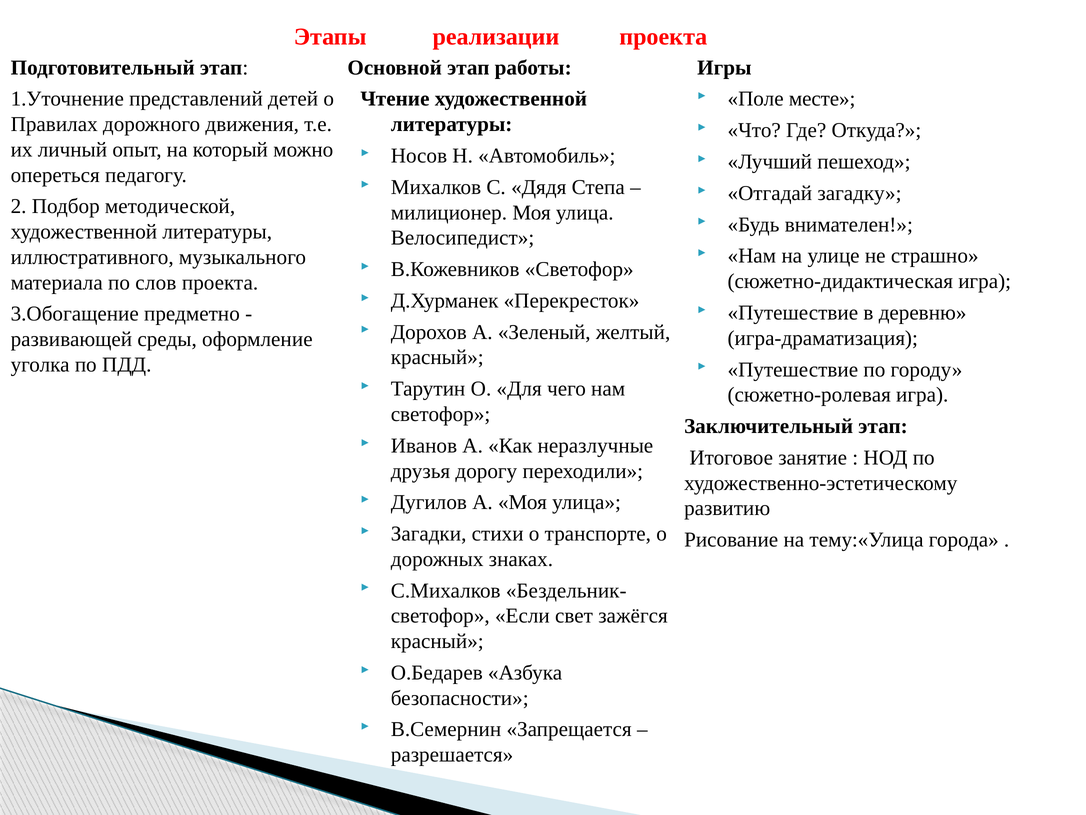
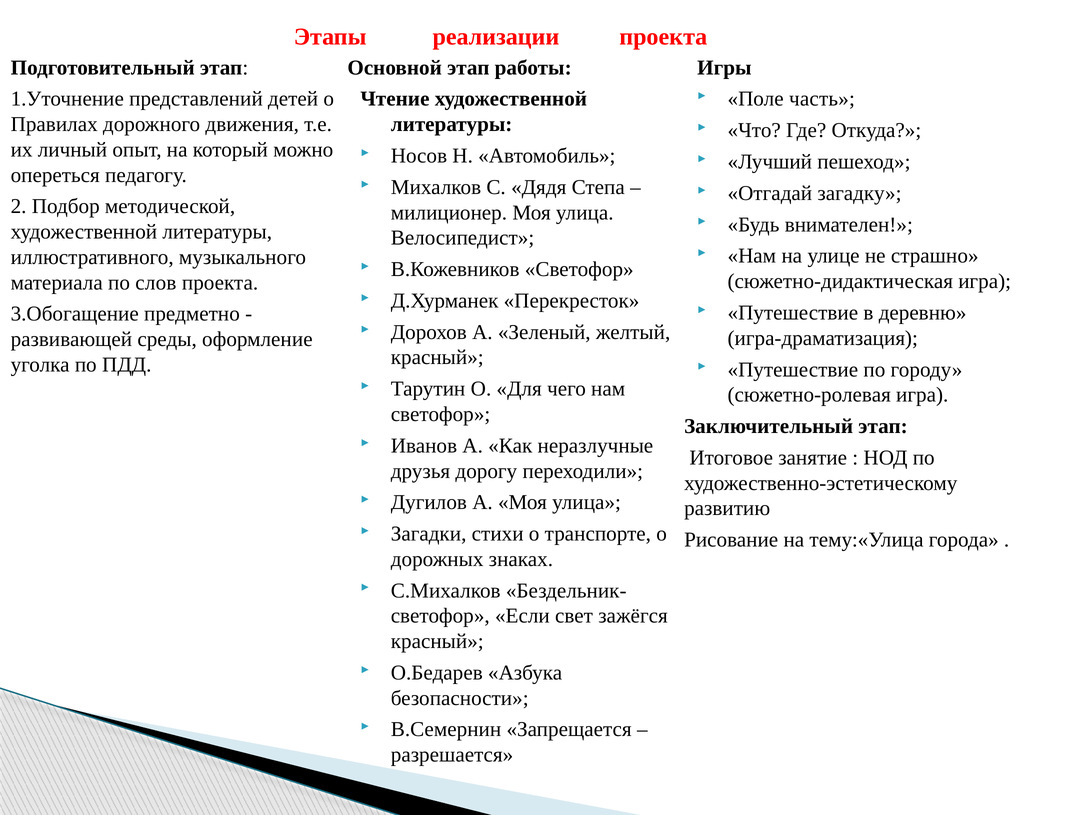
месте: месте -> часть
